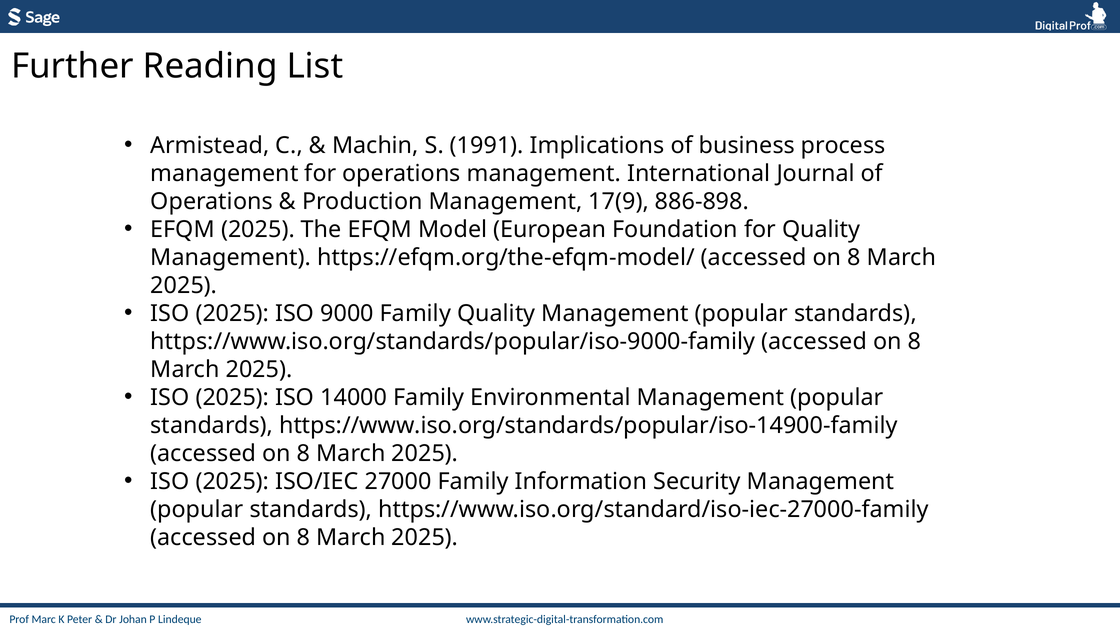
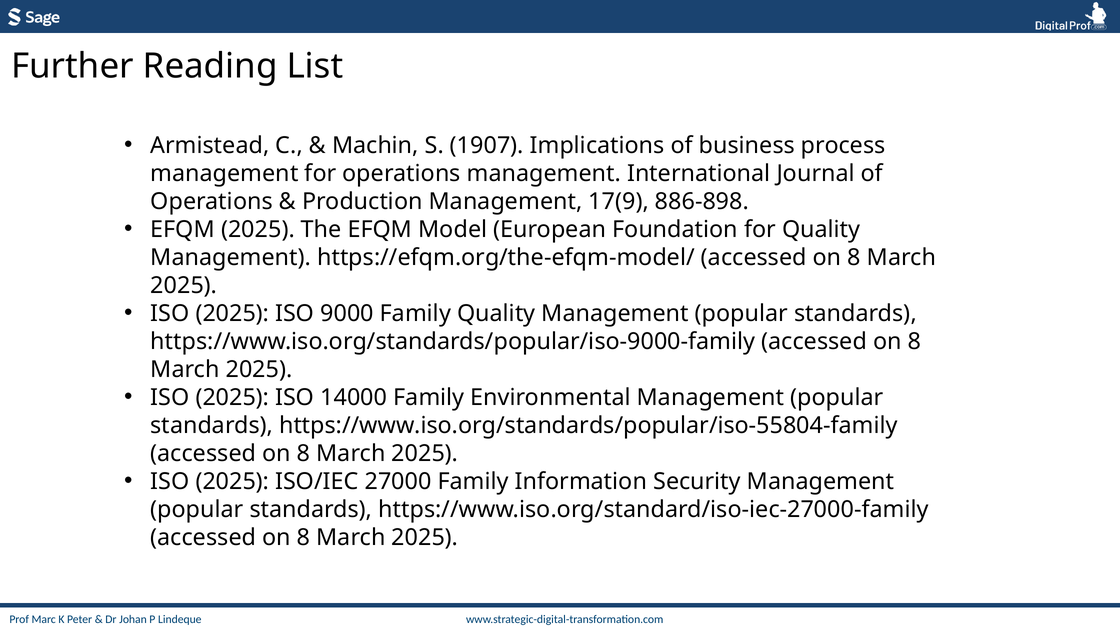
1991: 1991 -> 1907
https://www.iso.org/standards/popular/iso-14900-family: https://www.iso.org/standards/popular/iso-14900-family -> https://www.iso.org/standards/popular/iso-55804-family
